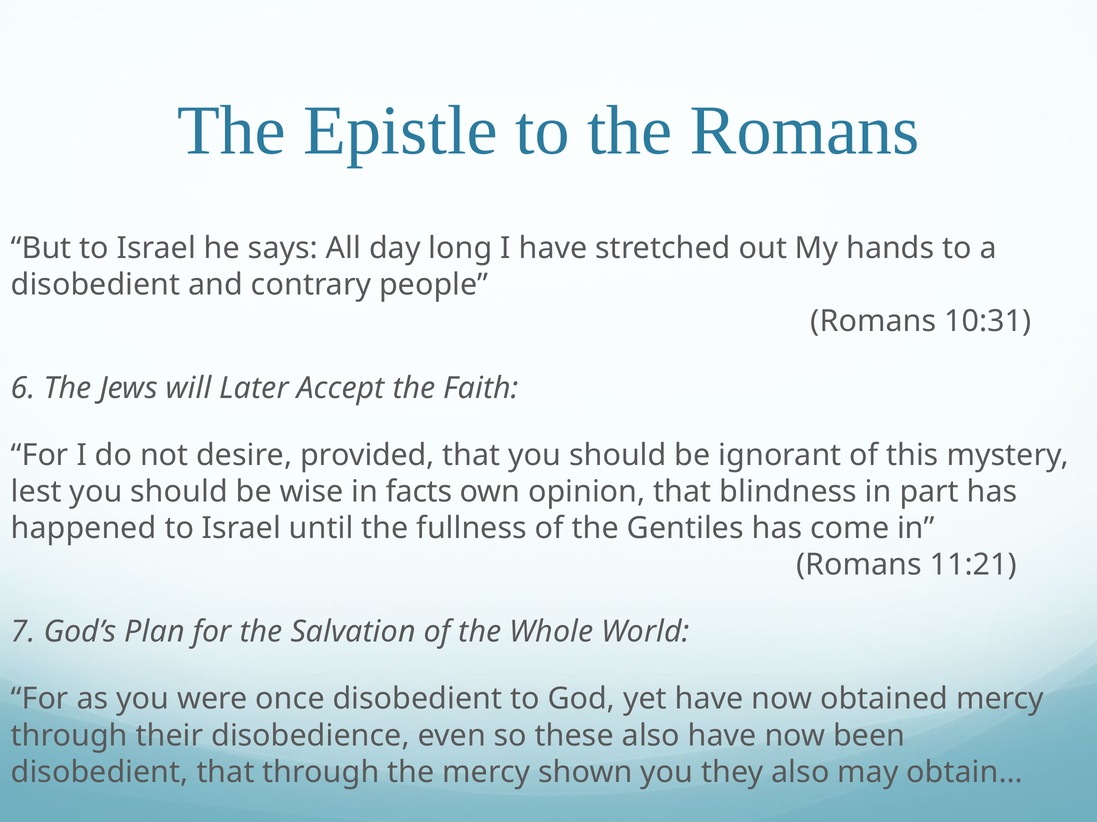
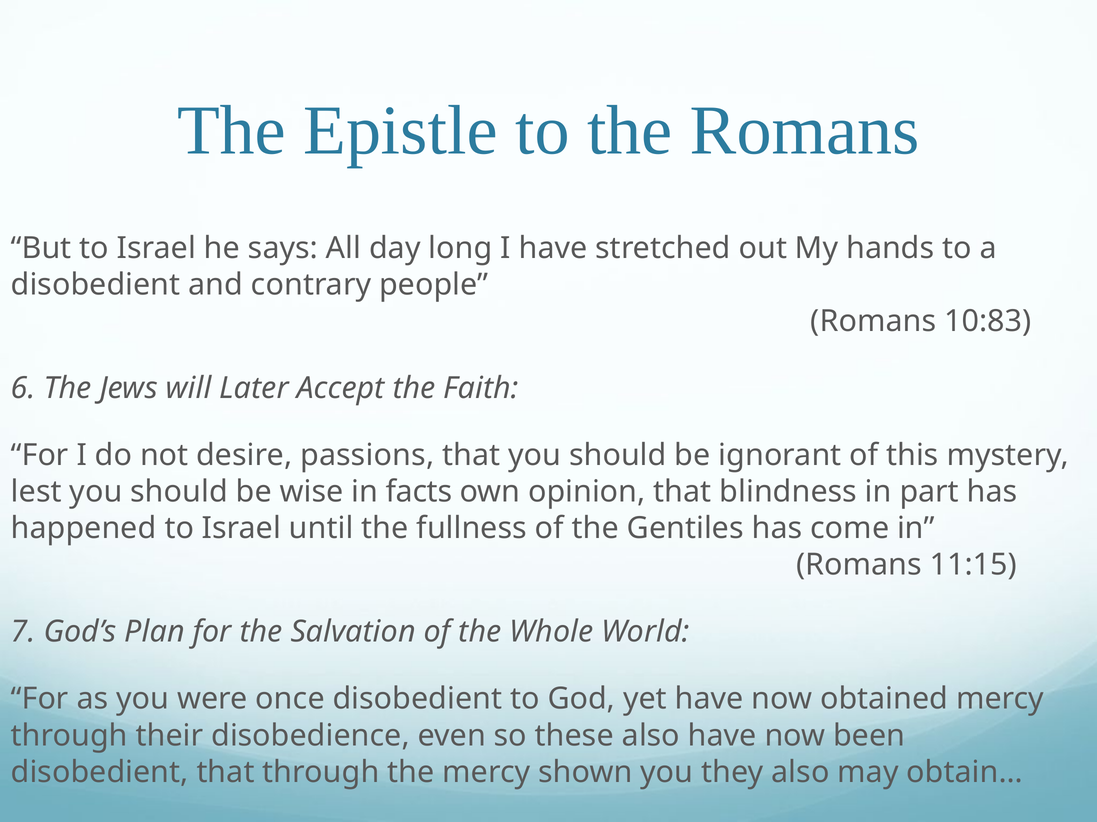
10:31: 10:31 -> 10:83
provided: provided -> passions
11:21: 11:21 -> 11:15
